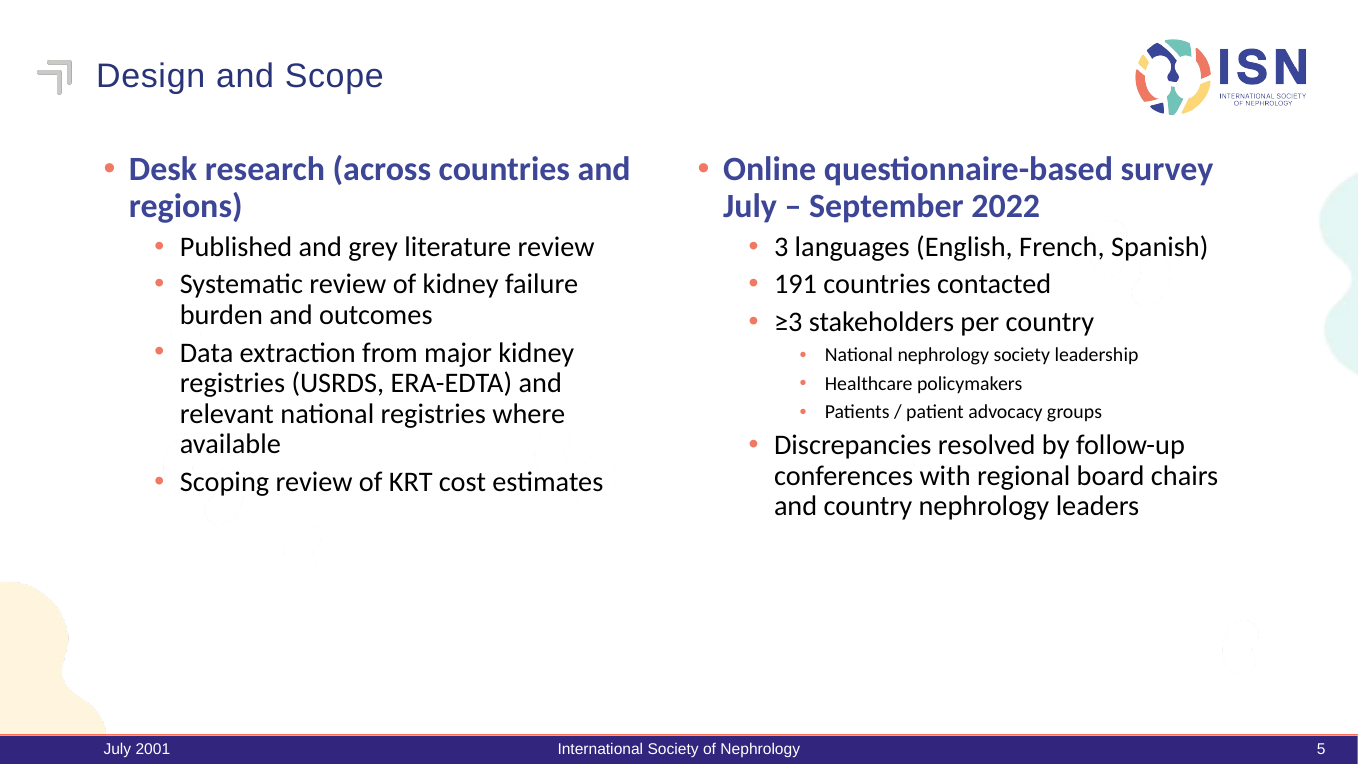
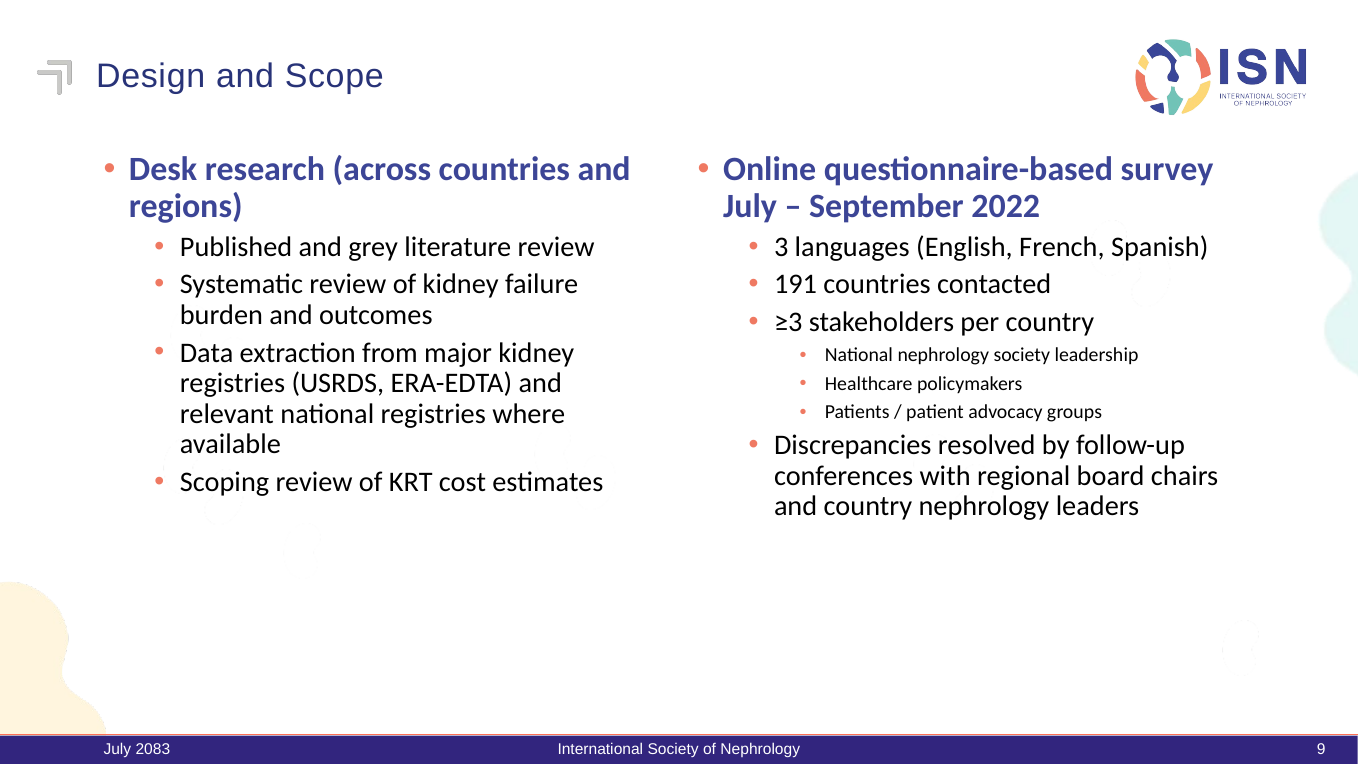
2001: 2001 -> 2083
5: 5 -> 9
